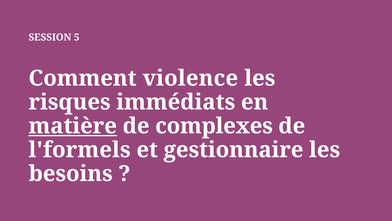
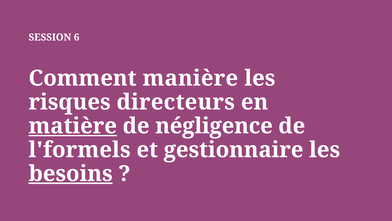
5: 5 -> 6
violence: violence -> manière
immédiats: immédiats -> directeurs
complexes: complexes -> négligence
besoins underline: none -> present
